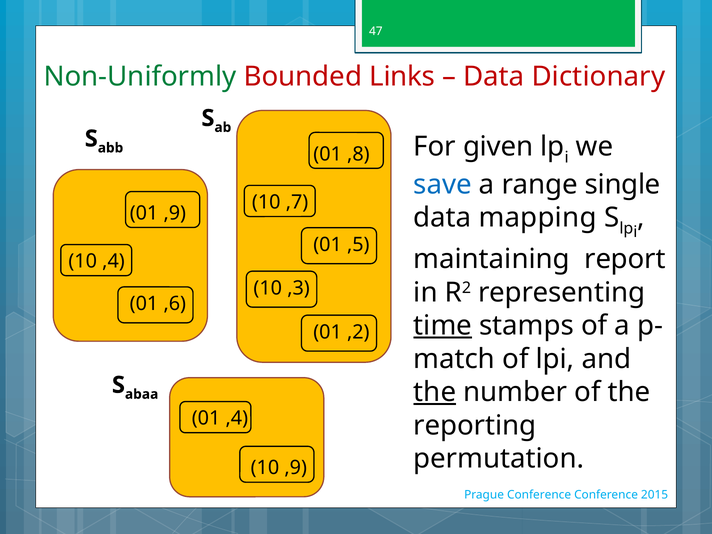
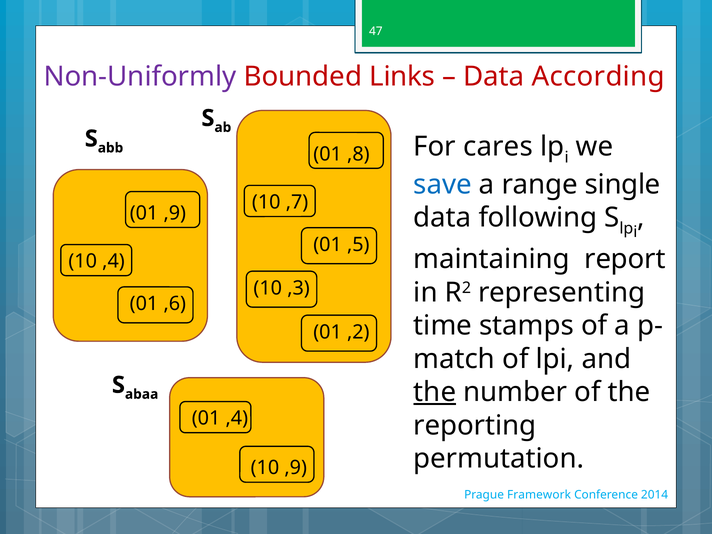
Non-Uniformly colour: green -> purple
Dictionary: Dictionary -> According
given: given -> cares
mapping: mapping -> following
time underline: present -> none
Prague Conference: Conference -> Framework
2015: 2015 -> 2014
